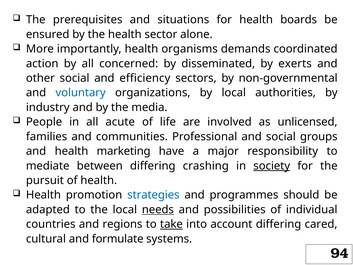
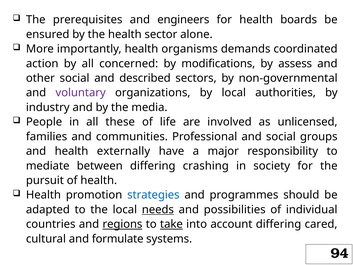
situations: situations -> engineers
disseminated: disseminated -> modifications
exerts: exerts -> assess
efficiency: efficiency -> described
voluntary colour: blue -> purple
acute: acute -> these
marketing: marketing -> externally
society underline: present -> none
regions underline: none -> present
